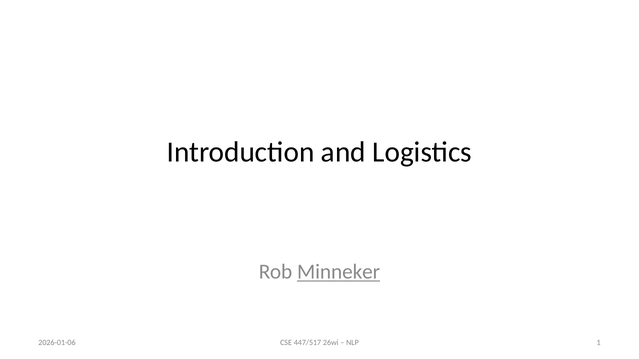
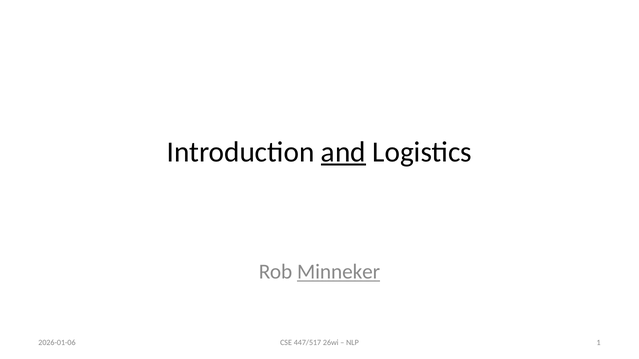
and underline: none -> present
